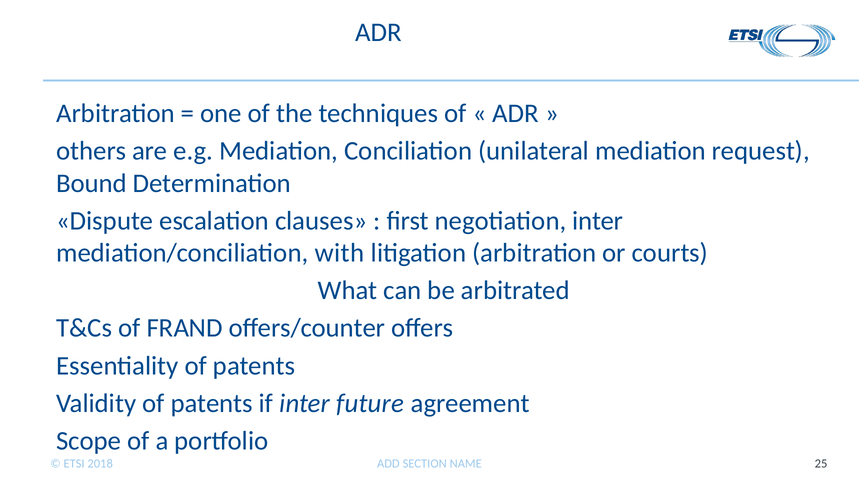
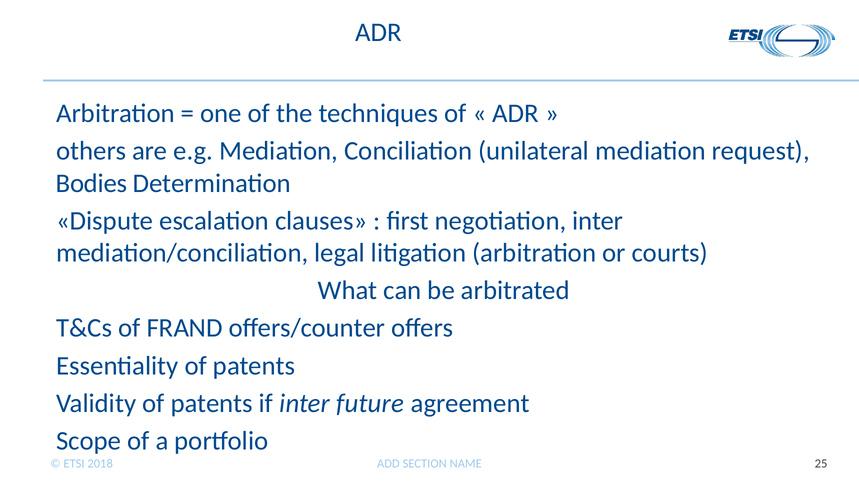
Bound: Bound -> Bodies
with: with -> legal
